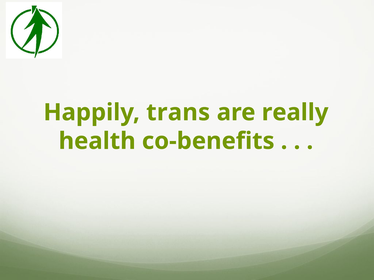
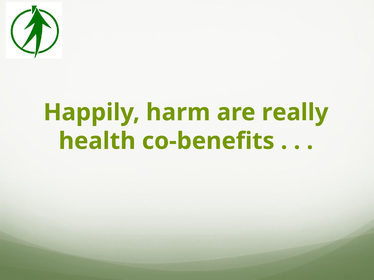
trans: trans -> harm
